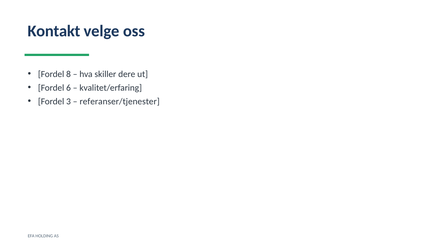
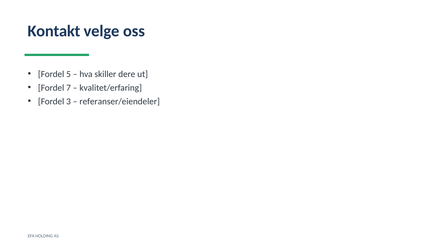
8: 8 -> 5
6: 6 -> 7
referanser/tjenester: referanser/tjenester -> referanser/eiendeler
